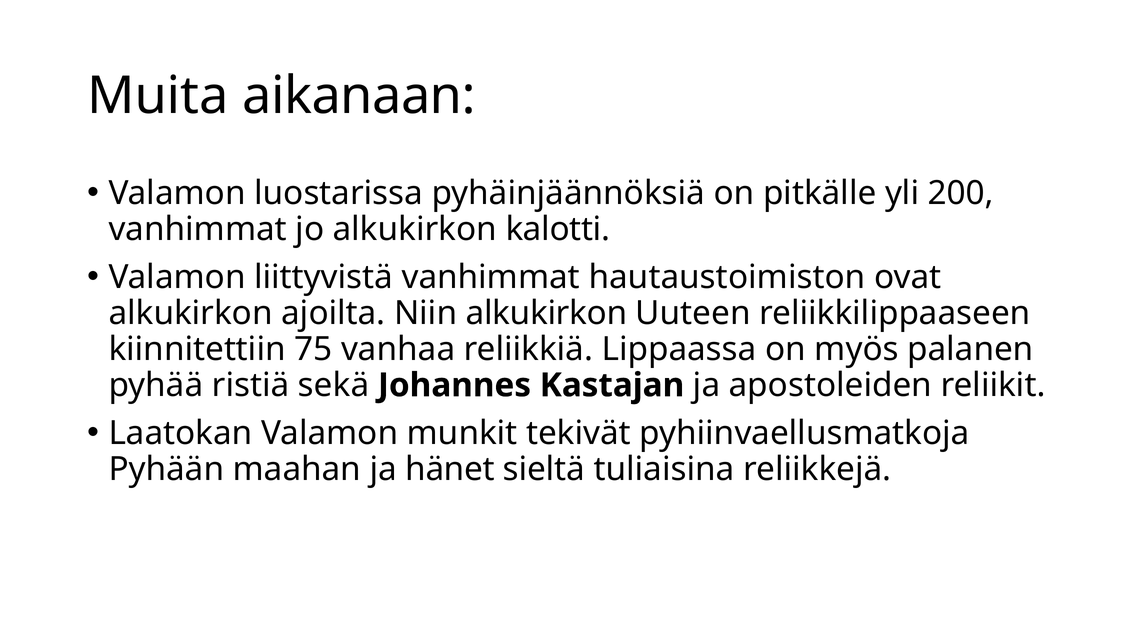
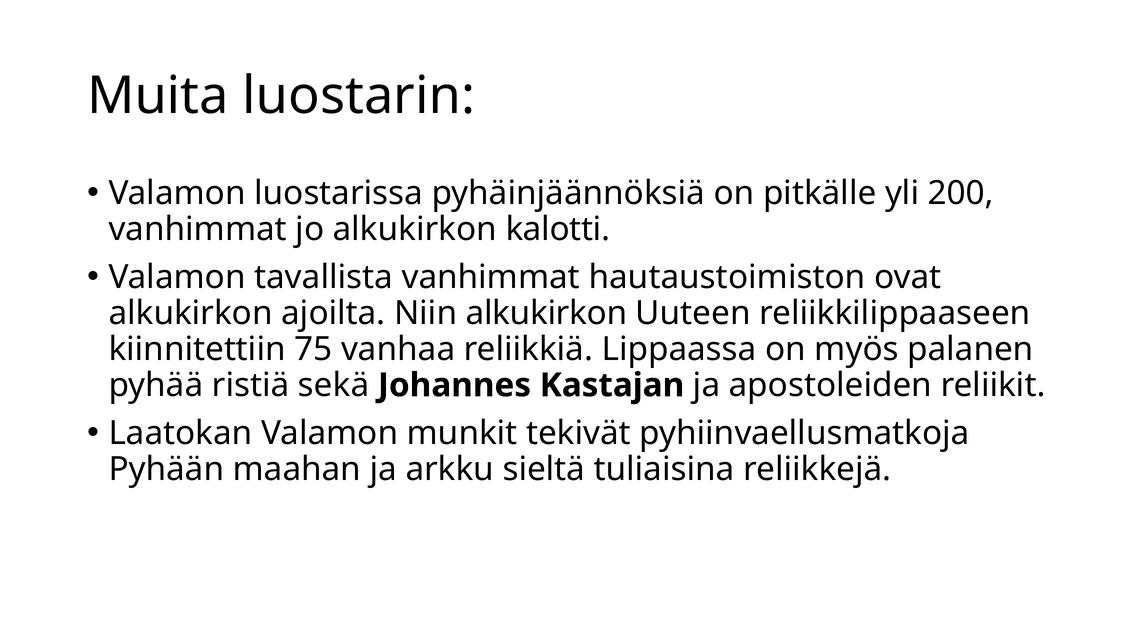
aikanaan: aikanaan -> luostarin
liittyvistä: liittyvistä -> tavallista
hänet: hänet -> arkku
